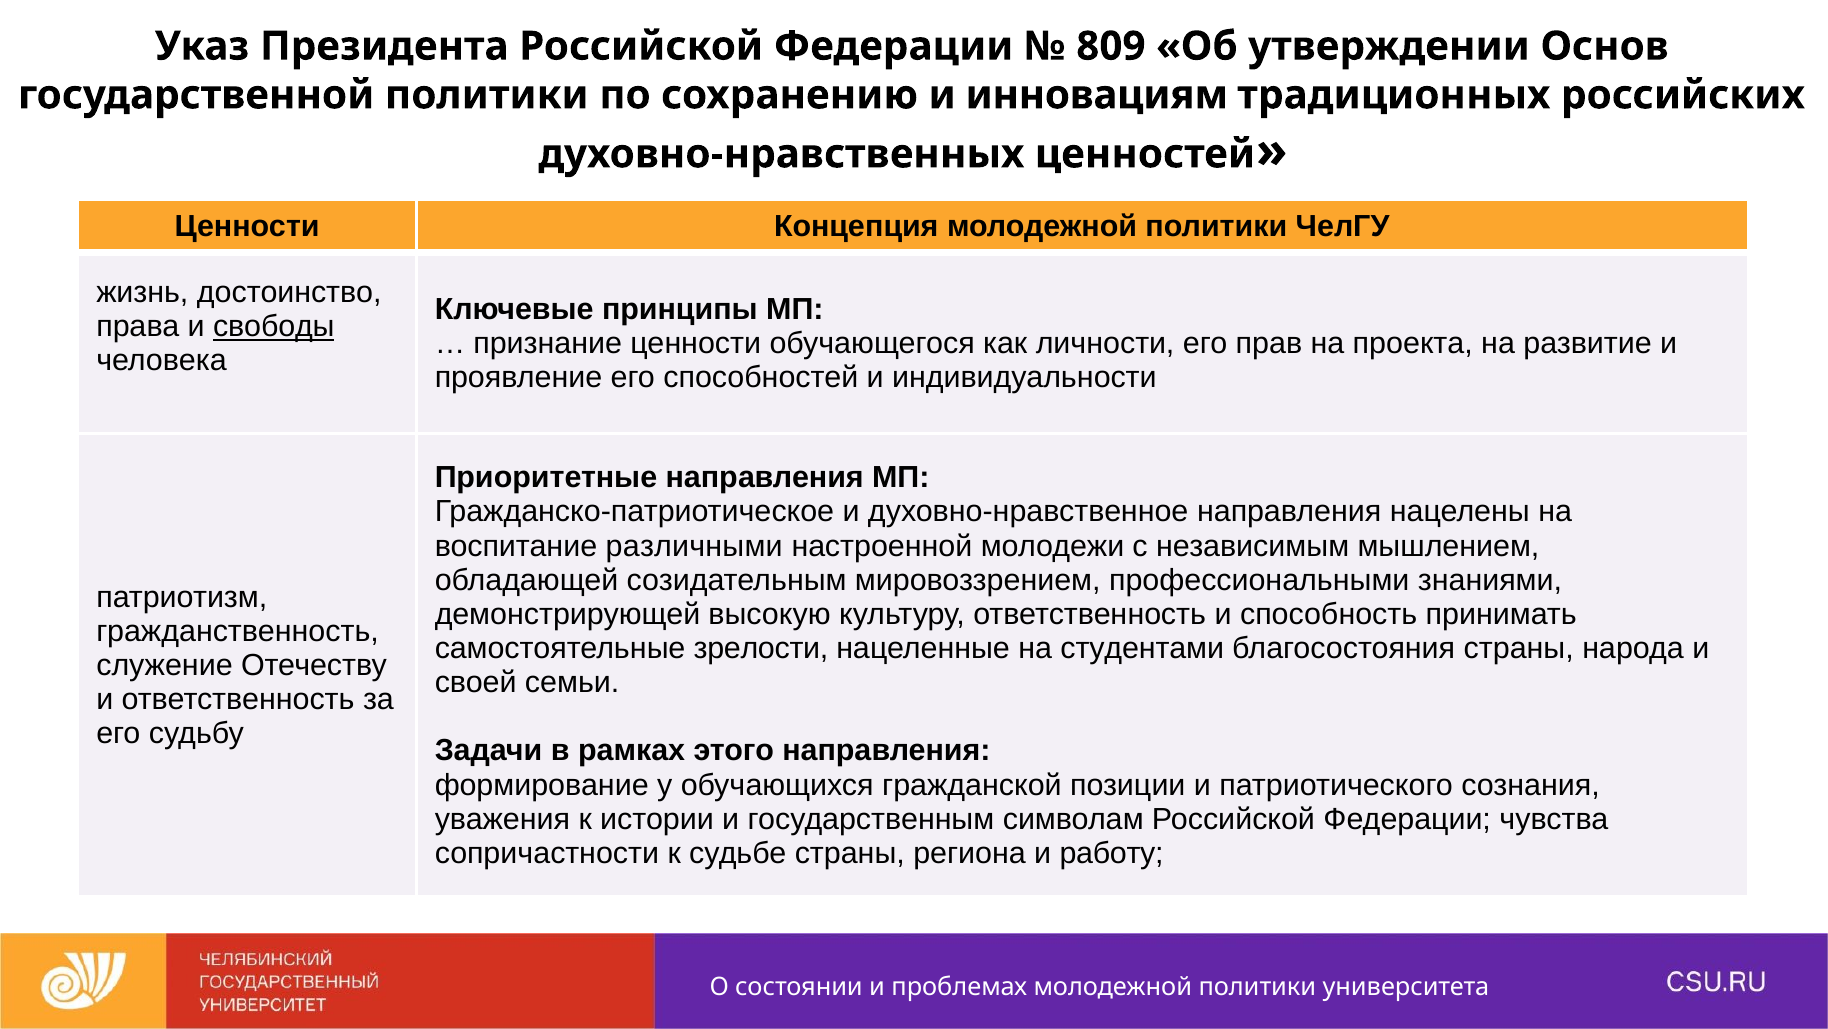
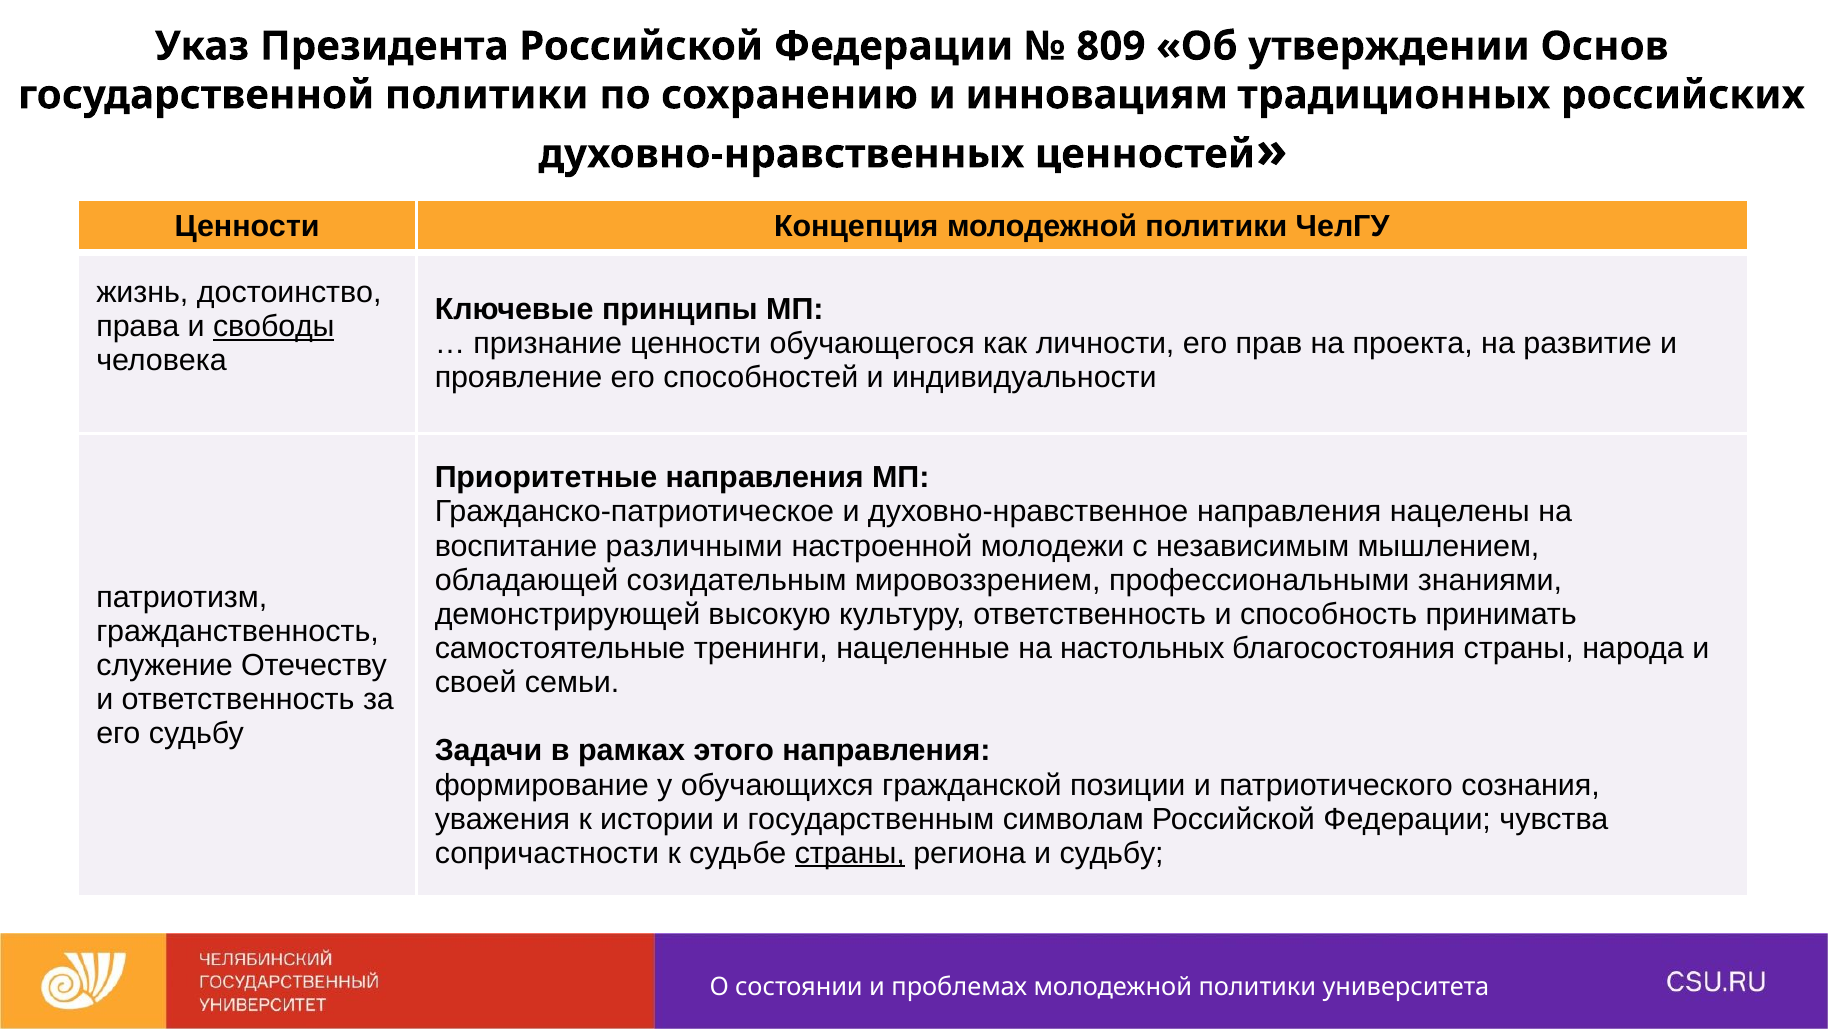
зрелости: зрелости -> тренинги
студентами: студентами -> настольных
страны at (850, 853) underline: none -> present
и работу: работу -> судьбу
